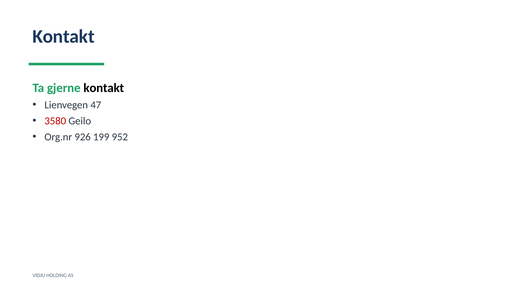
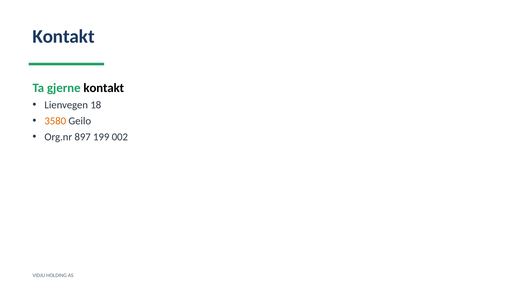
47: 47 -> 18
3580 colour: red -> orange
926: 926 -> 897
952: 952 -> 002
